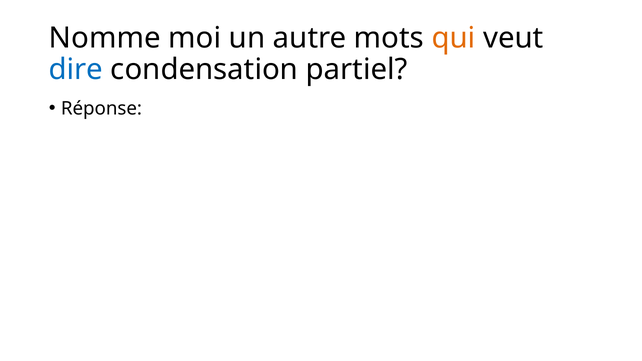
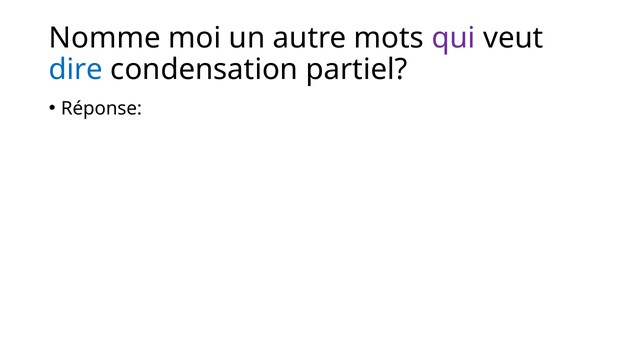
qui colour: orange -> purple
